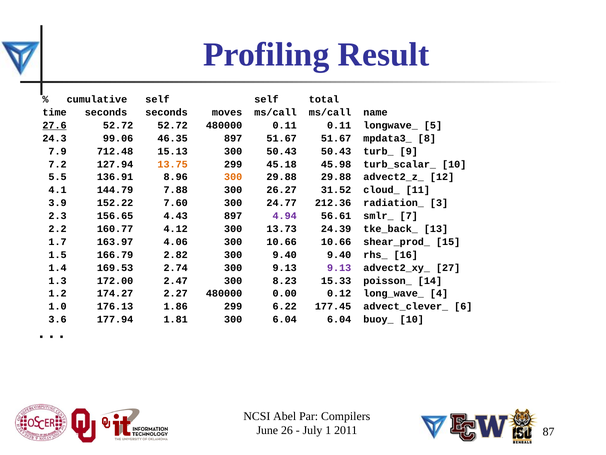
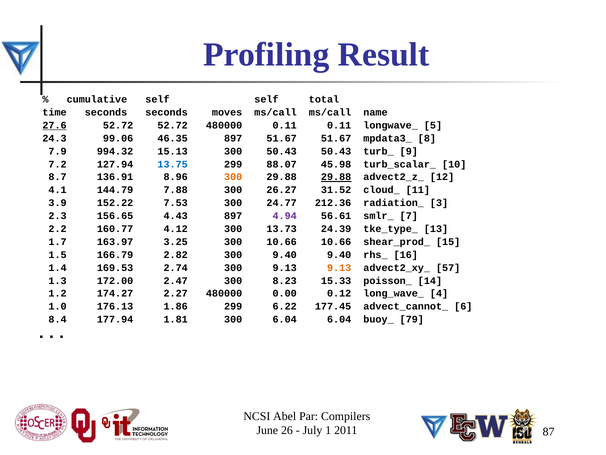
712.48: 712.48 -> 994.32
13.75 colour: orange -> blue
45.18: 45.18 -> 88.07
5.5: 5.5 -> 8.7
29.88 at (336, 177) underline: none -> present
7.60: 7.60 -> 7.53
tke_back_: tke_back_ -> tke_type_
4.06: 4.06 -> 3.25
9.13 at (339, 267) colour: purple -> orange
27: 27 -> 57
advect_clever_: advect_clever_ -> advect_cannot_
3.6: 3.6 -> 8.4
buoy_ 10: 10 -> 79
